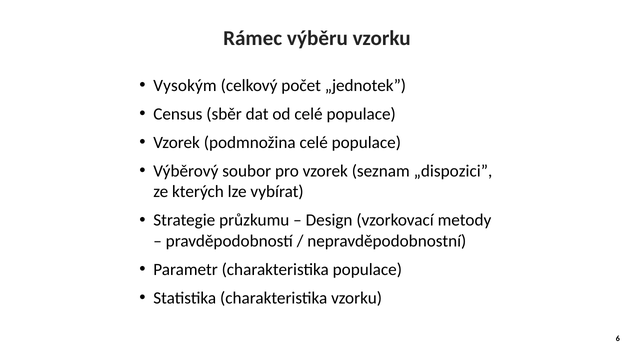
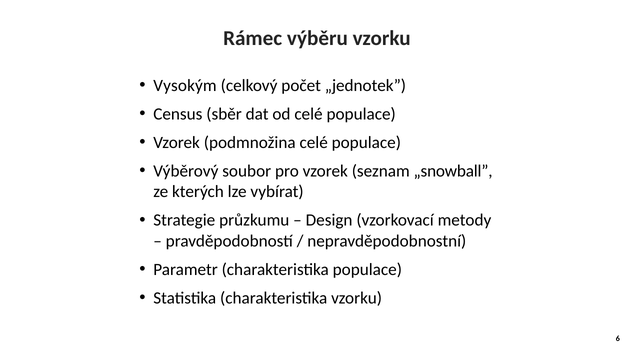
„dispozici: „dispozici -> „snowball
